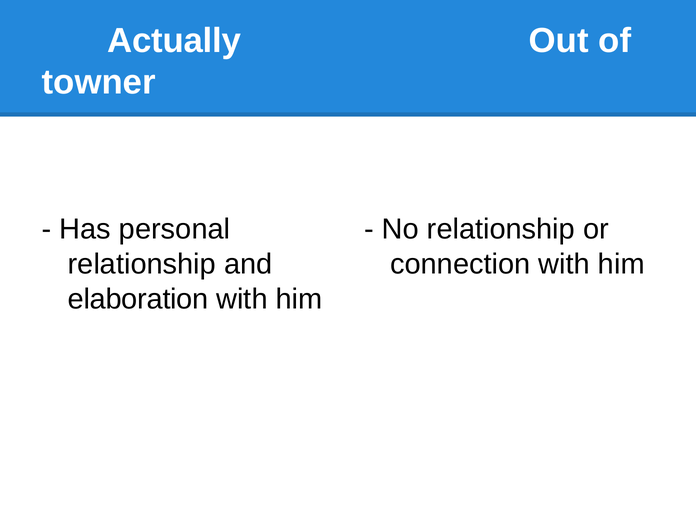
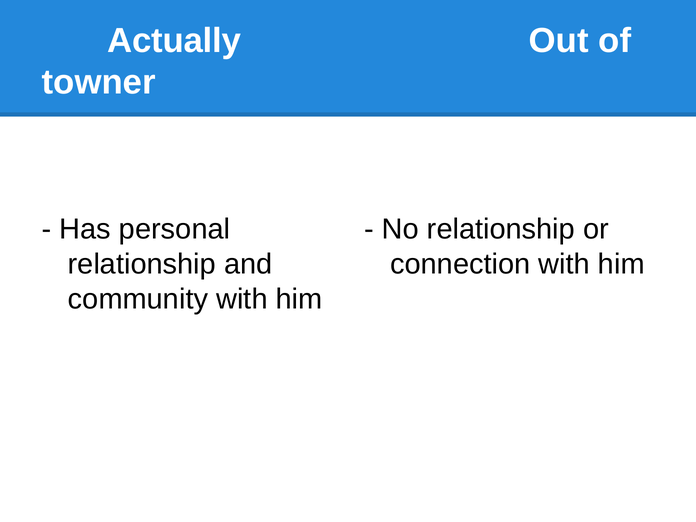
elaboration: elaboration -> community
